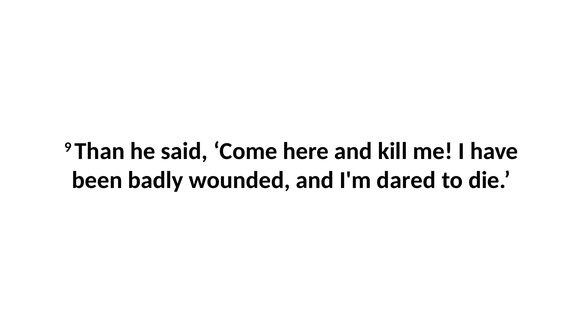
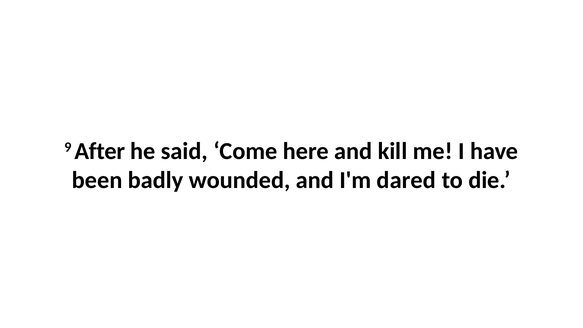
Than: Than -> After
